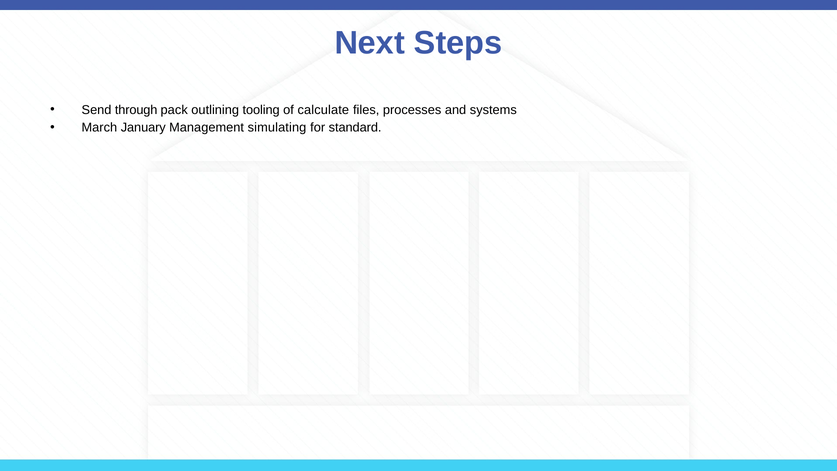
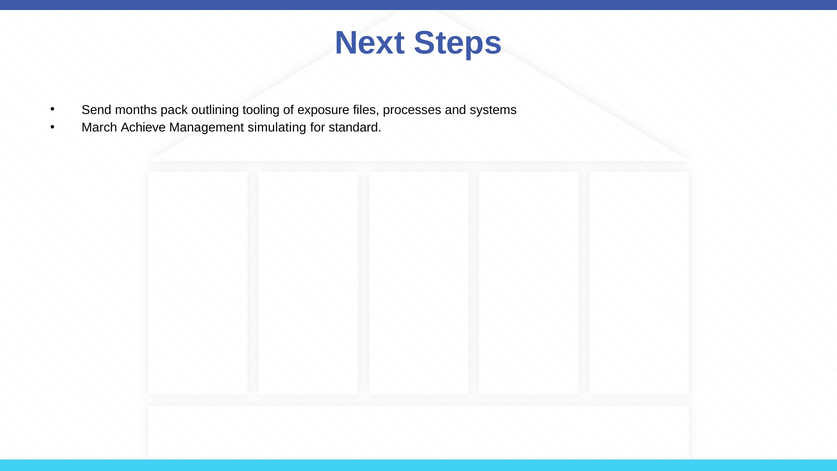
through: through -> months
calculate: calculate -> exposure
January: January -> Achieve
